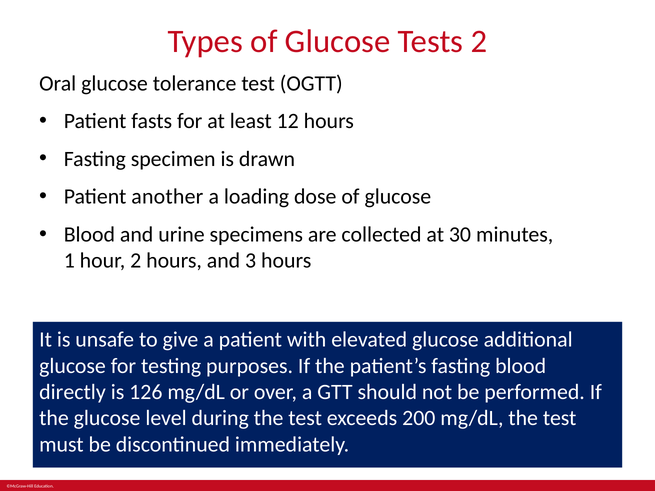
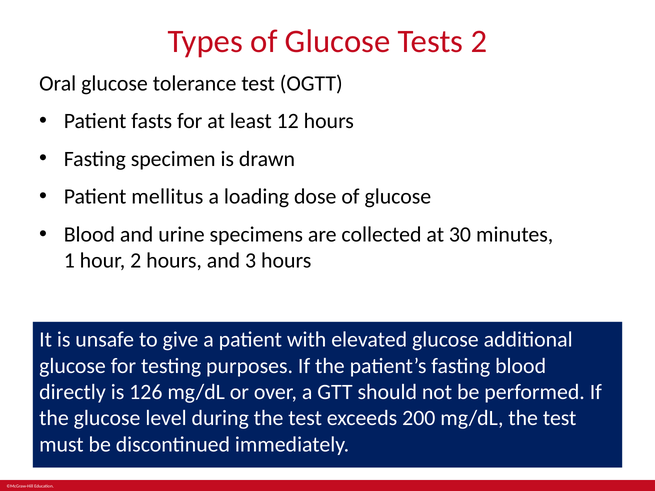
another: another -> mellitus
